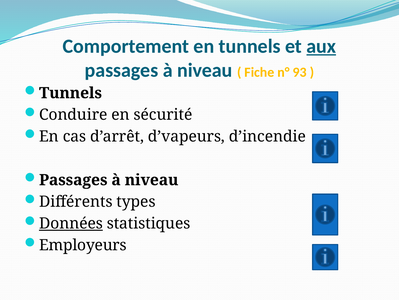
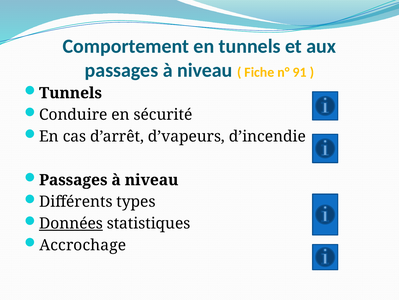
aux underline: present -> none
93: 93 -> 91
Employeurs: Employeurs -> Accrochage
